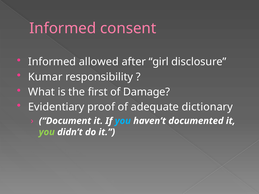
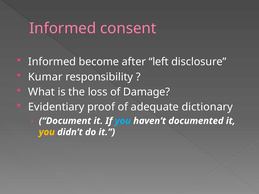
allowed: allowed -> become
girl: girl -> left
first: first -> loss
you at (47, 132) colour: light green -> yellow
